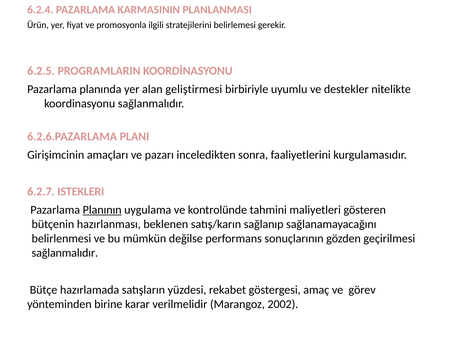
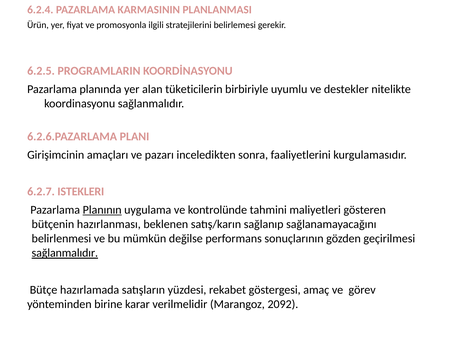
geliştirmesi: geliştirmesi -> tüketicilerin
sağlanmalıdır at (65, 253) underline: none -> present
2002: 2002 -> 2092
